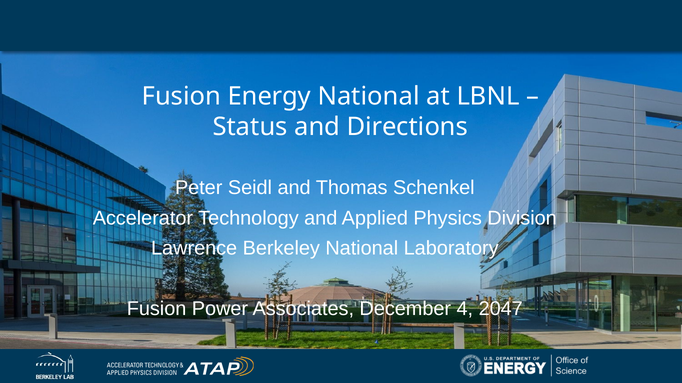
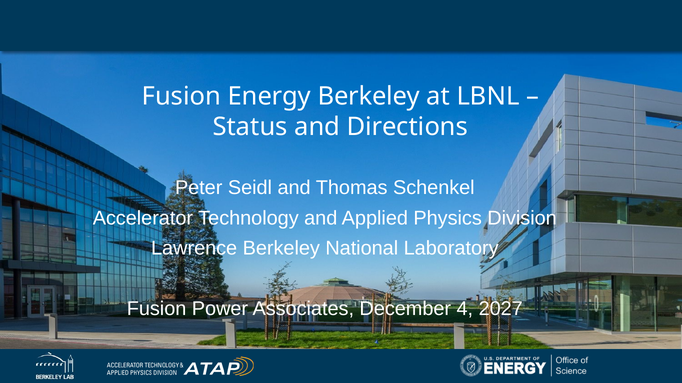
Energy National: National -> Berkeley
2047: 2047 -> 2027
